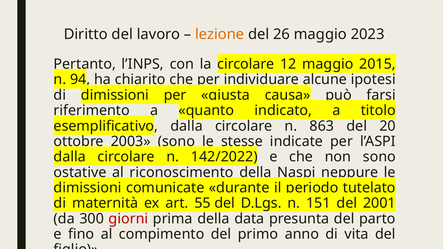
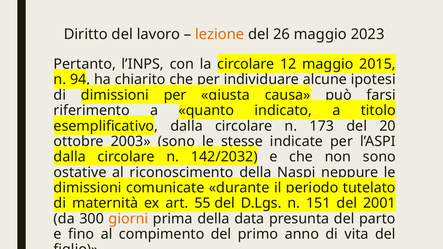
863: 863 -> 173
142/2022: 142/2022 -> 142/2032
giorni colour: red -> orange
